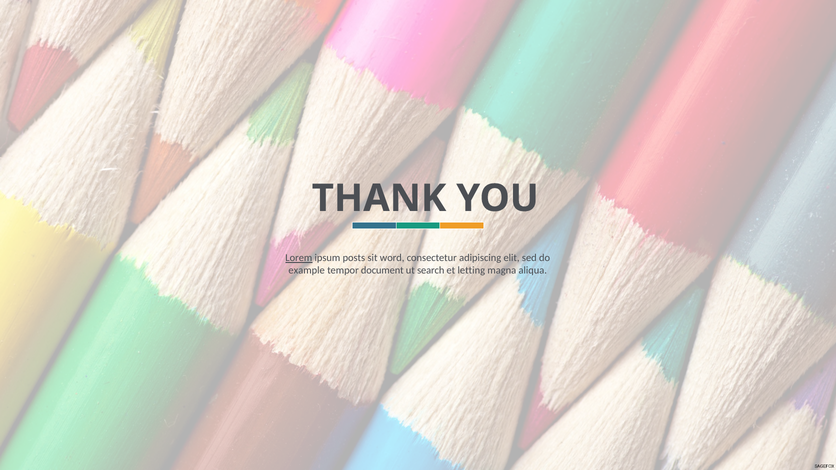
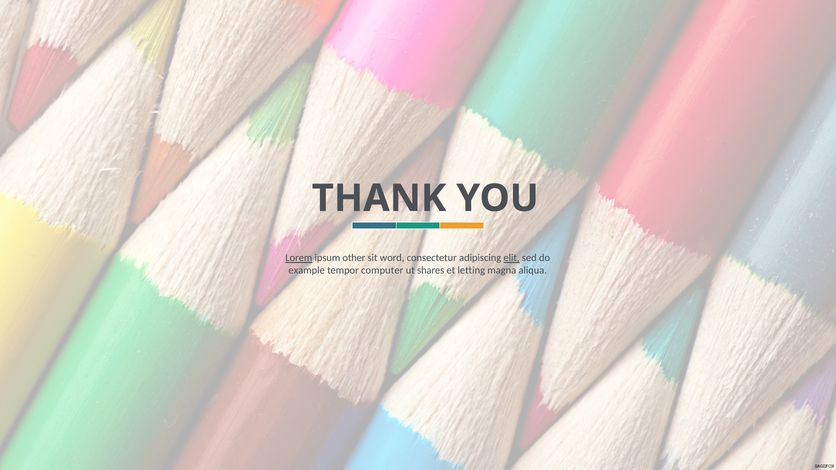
posts: posts -> other
elit underline: none -> present
document: document -> computer
search: search -> shares
